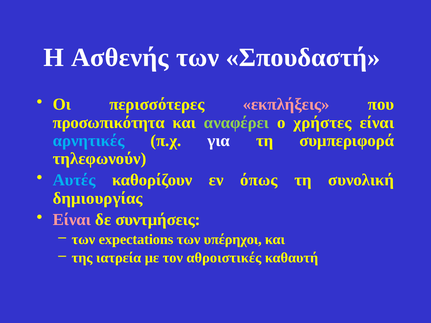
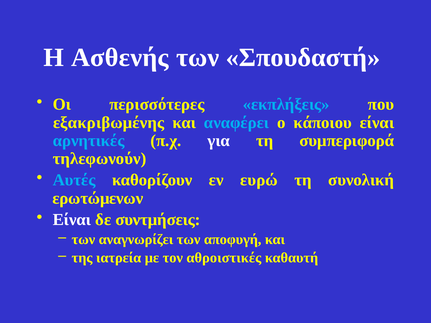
εκπλήξεις colour: pink -> light blue
προσωπικότητα: προσωπικότητα -> εξακριβωμένης
αναφέρει colour: light green -> light blue
χρήστες: χρήστες -> κάποιου
όπως: όπως -> ευρώ
δημιουργίας: δημιουργίας -> ερωτώμενων
Είναι at (72, 220) colour: pink -> white
expectations: expectations -> αναγνωρίζει
υπέρηχοι: υπέρηχοι -> αποφυγή
